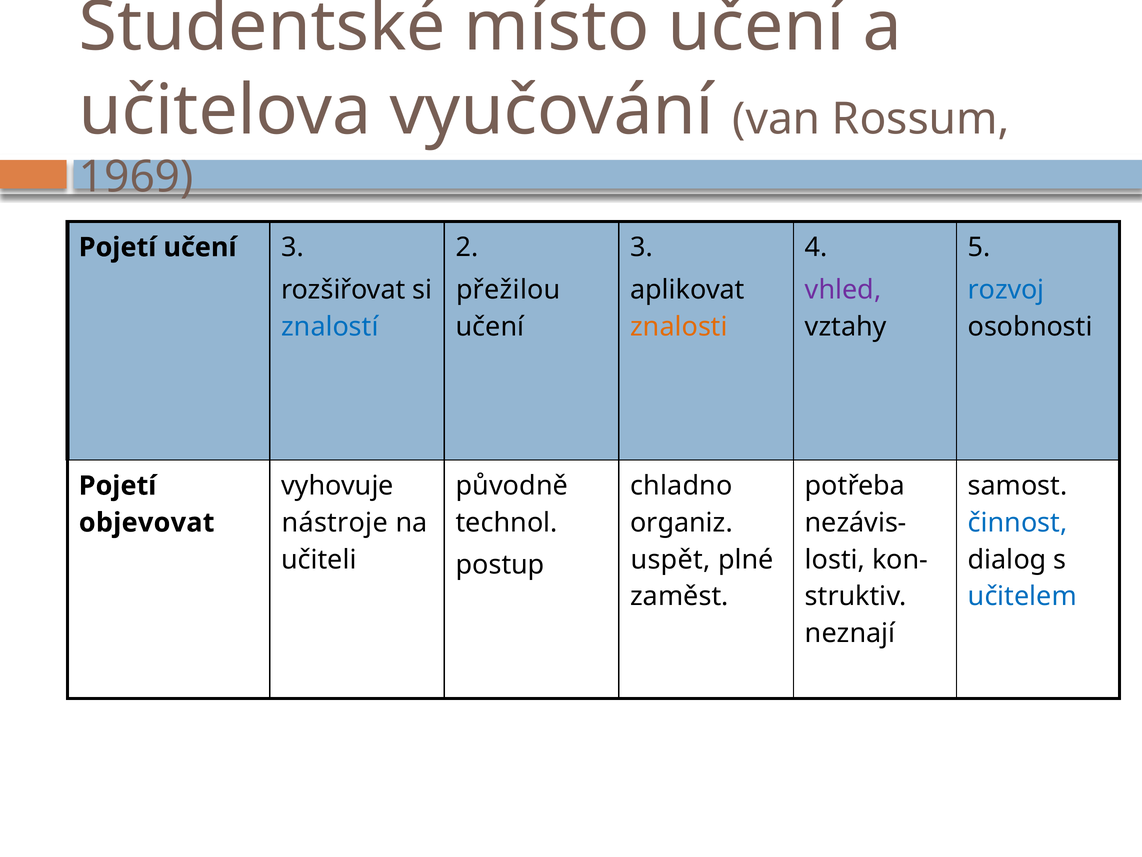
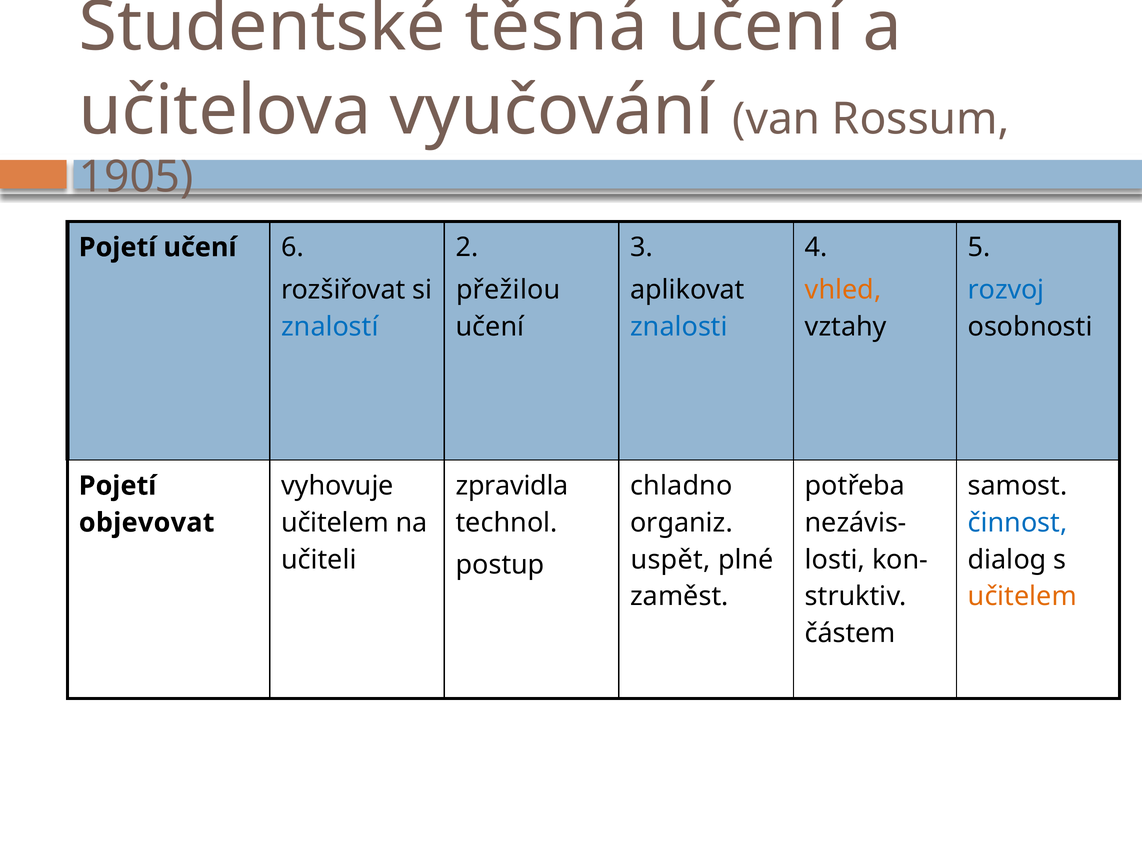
místo: místo -> těsná
1969: 1969 -> 1905
Pojetí učení 3: 3 -> 6
vhled colour: purple -> orange
znalosti colour: orange -> blue
původně: původně -> zpravidla
nástroje at (335, 522): nástroje -> učitelem
učitelem at (1022, 596) colour: blue -> orange
neznají: neznají -> částem
